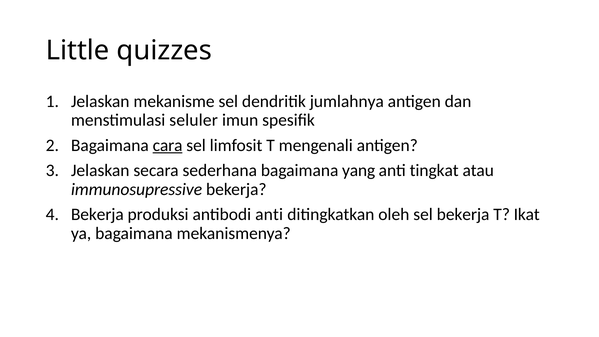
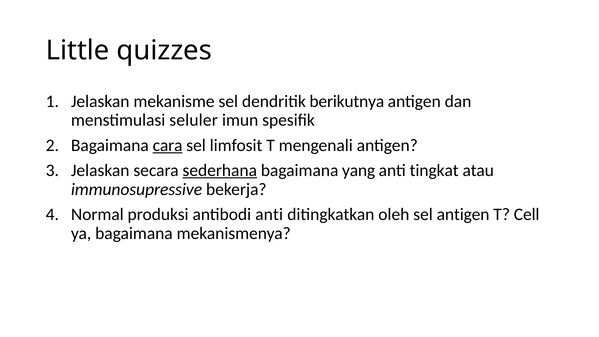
jumlahnya: jumlahnya -> berikutnya
sederhana underline: none -> present
Bekerja at (97, 214): Bekerja -> Normal
sel bekerja: bekerja -> antigen
Ikat: Ikat -> Cell
